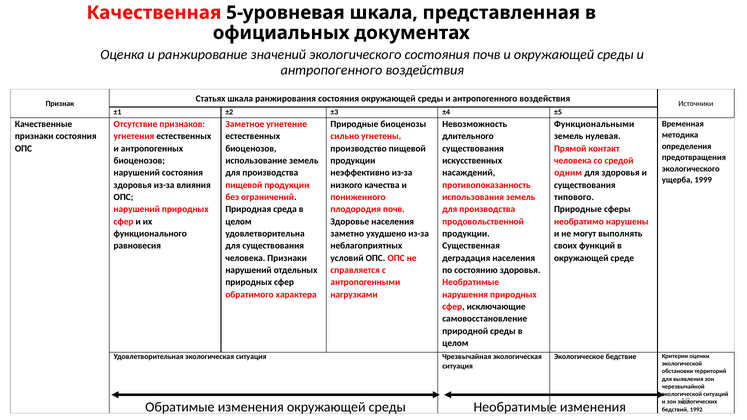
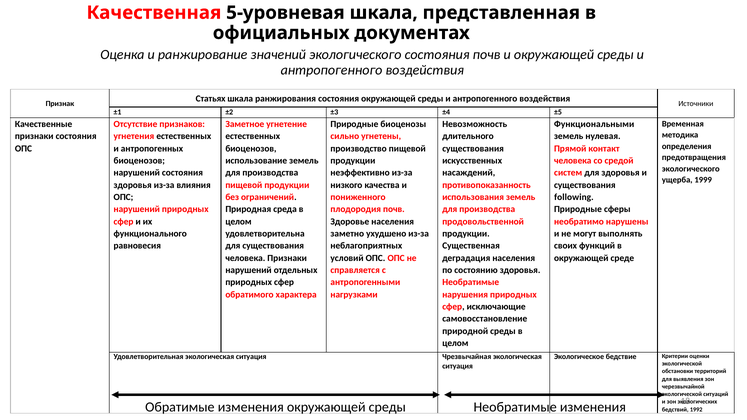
одним: одним -> систем
типового: типового -> following
